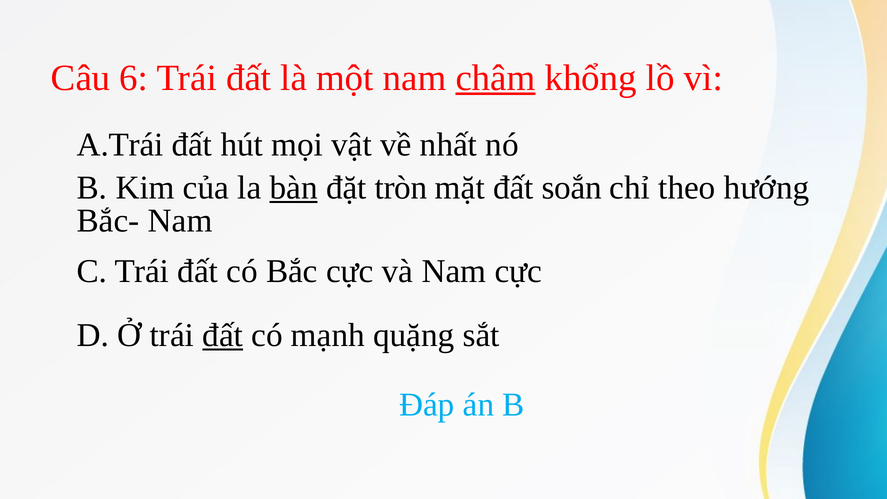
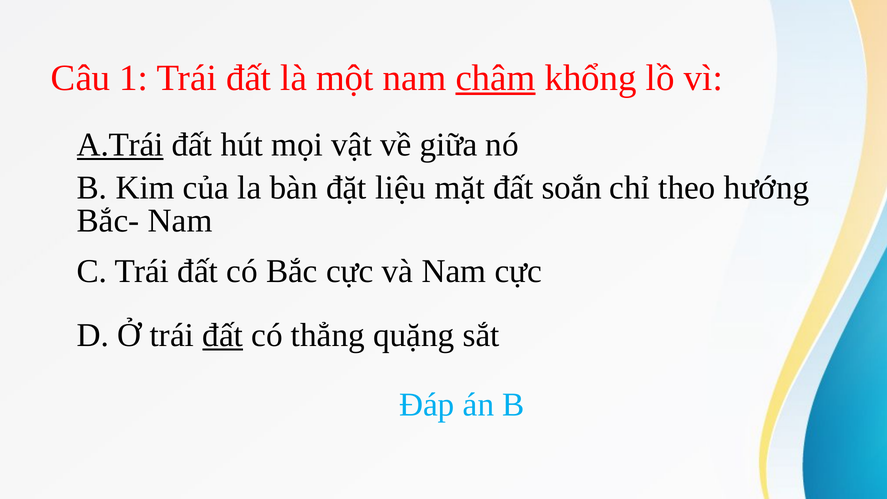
6: 6 -> 1
A.Trái underline: none -> present
nhất: nhất -> giữa
bàn underline: present -> none
tròn: tròn -> liệu
mạnh: mạnh -> thẳng
